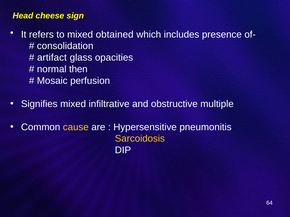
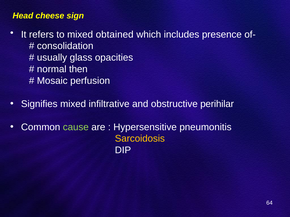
artifact: artifact -> usually
multiple: multiple -> perihilar
cause colour: yellow -> light green
